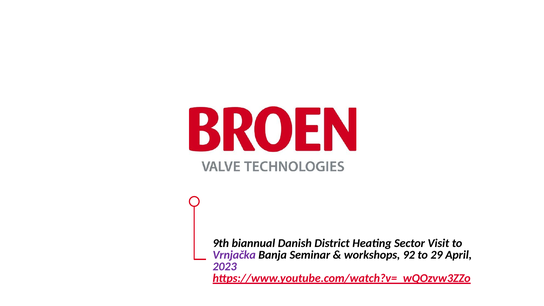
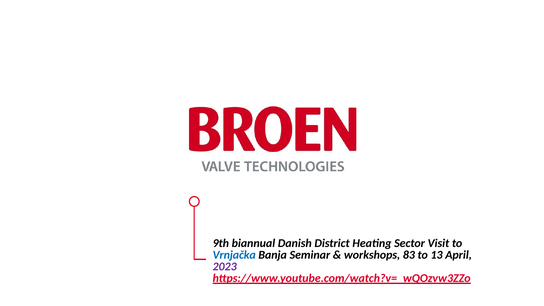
Vrnjačka colour: purple -> blue
92: 92 -> 83
29: 29 -> 13
